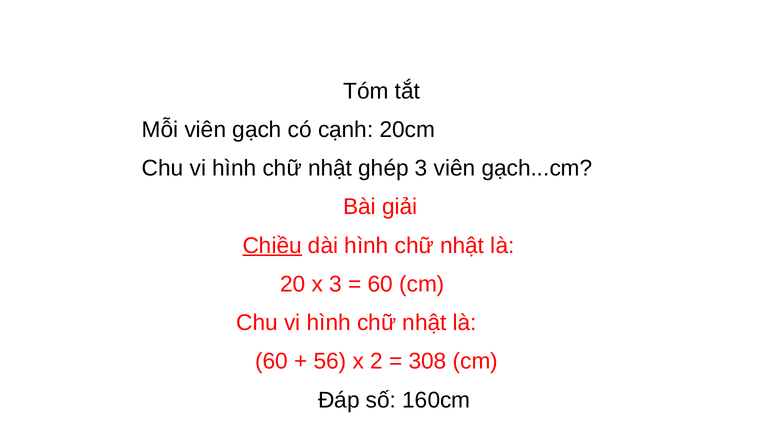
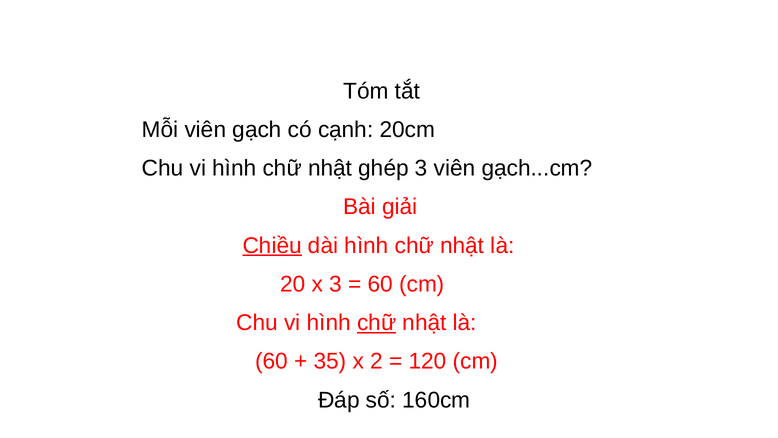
chữ at (377, 323) underline: none -> present
56: 56 -> 35
308: 308 -> 120
